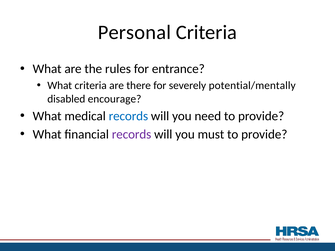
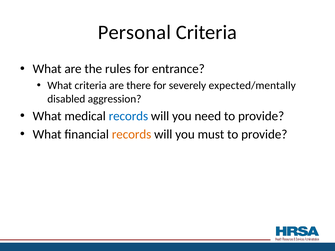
potential/mentally: potential/mentally -> expected/mentally
encourage: encourage -> aggression
records at (132, 134) colour: purple -> orange
